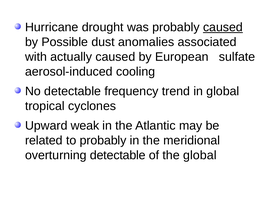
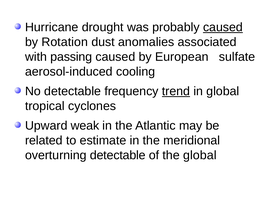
Possible: Possible -> Rotation
actually: actually -> passing
trend underline: none -> present
to probably: probably -> estimate
